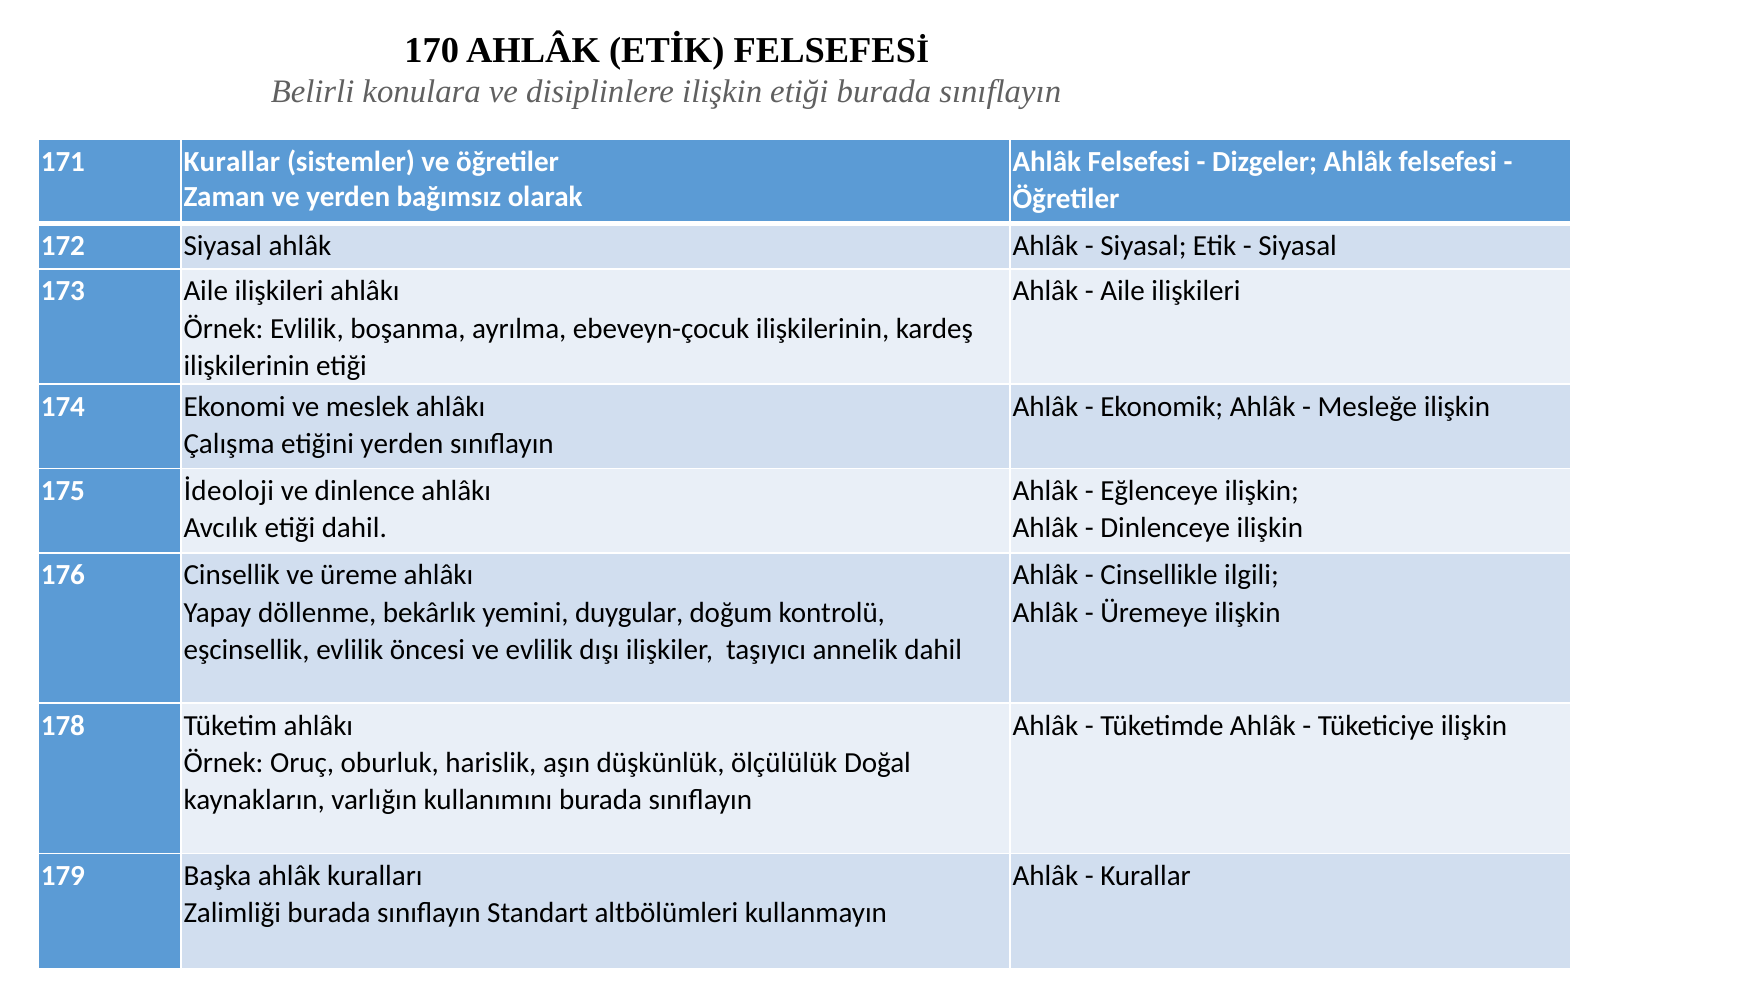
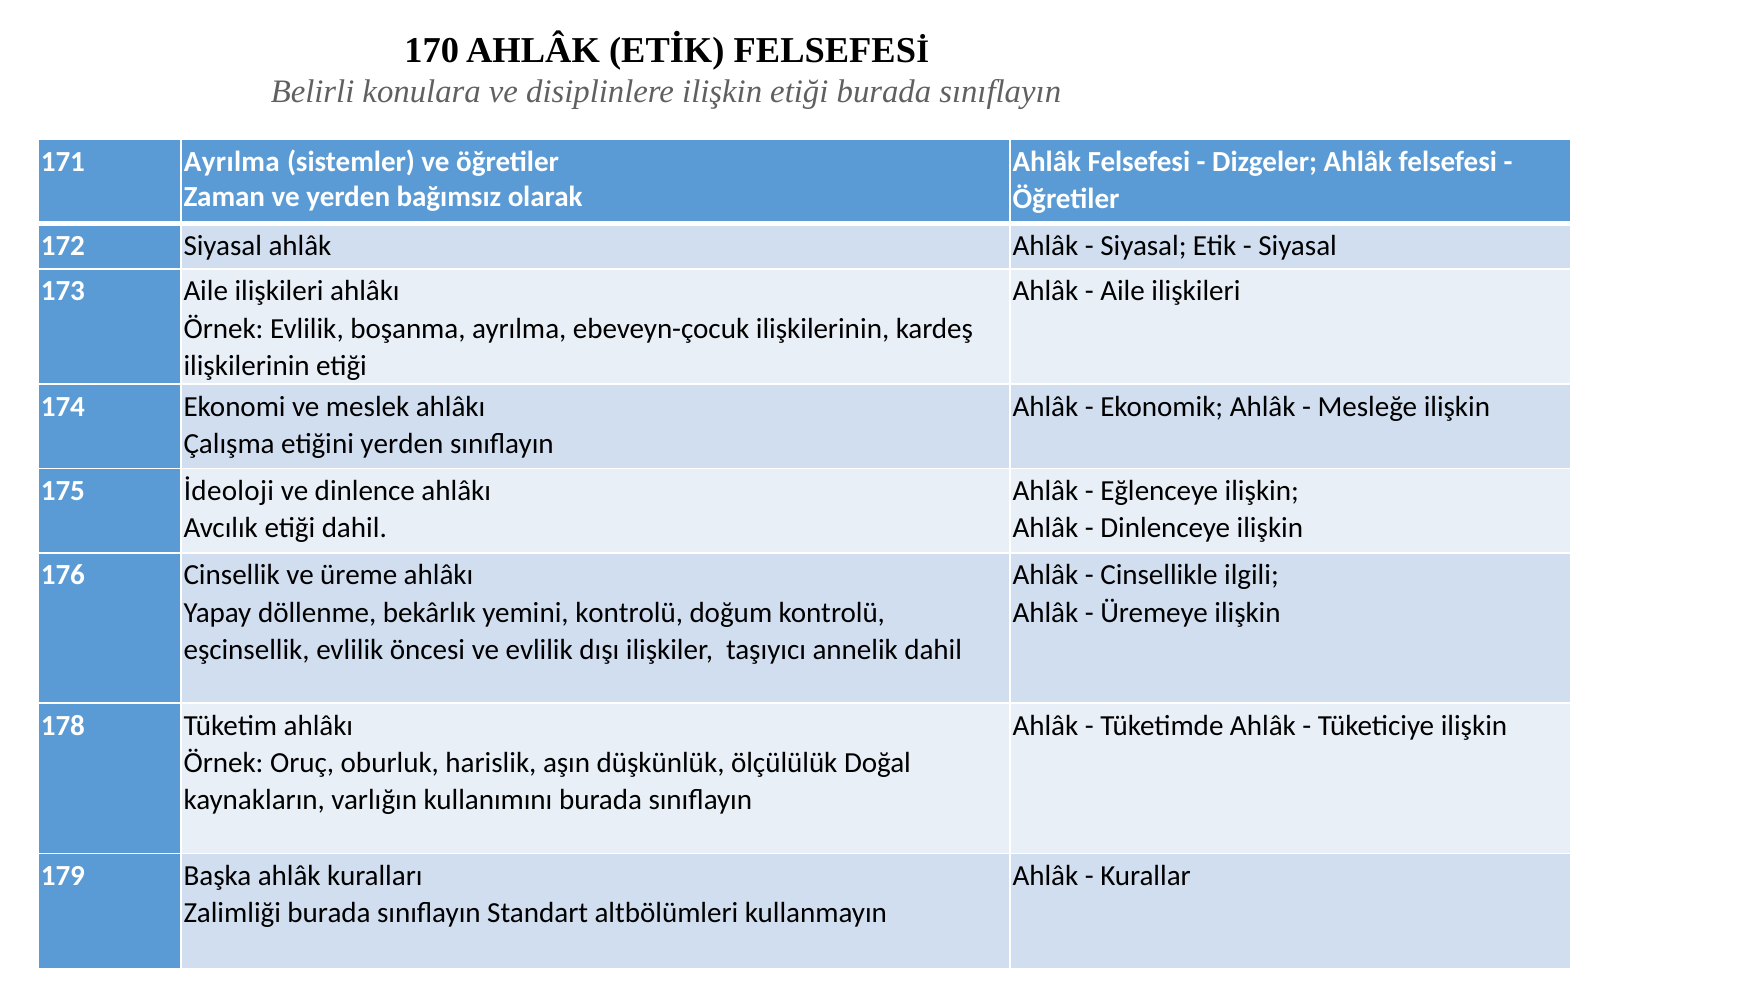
171 Kurallar: Kurallar -> Ayrılma
yemini duygular: duygular -> kontrolü
